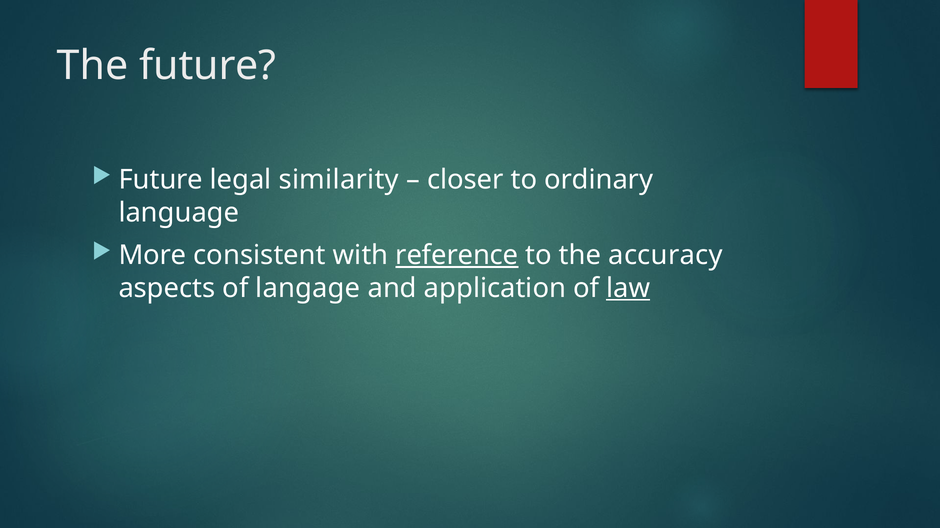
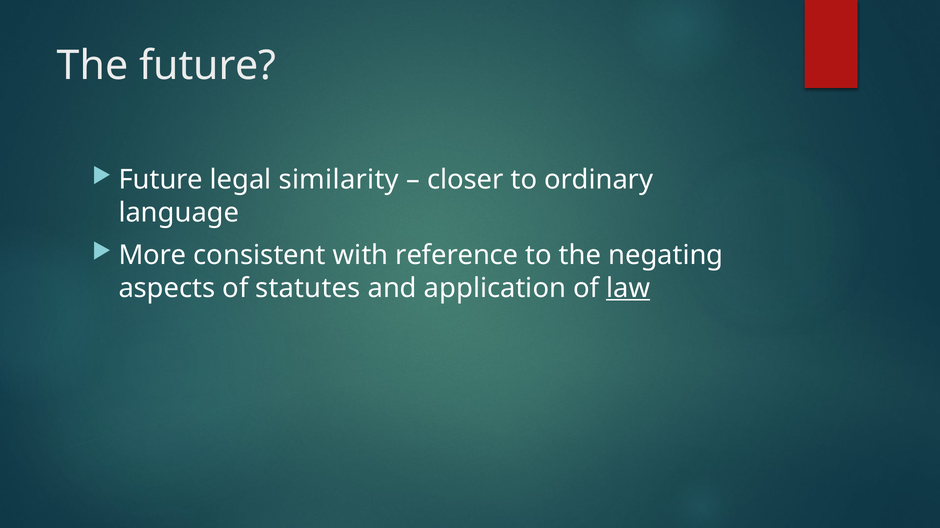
reference underline: present -> none
accuracy: accuracy -> negating
langage: langage -> statutes
